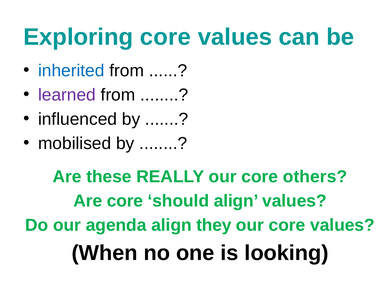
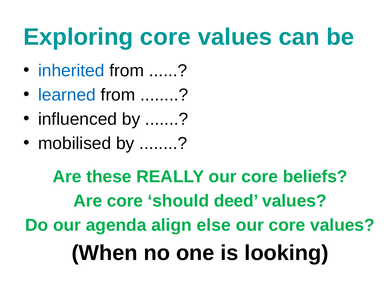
learned colour: purple -> blue
others: others -> beliefs
should align: align -> deed
they: they -> else
